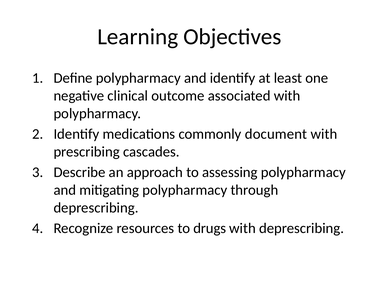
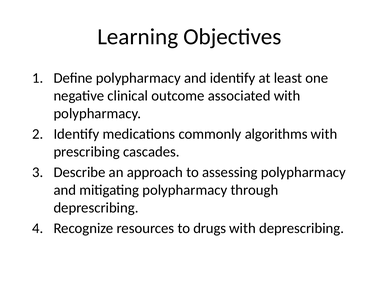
document: document -> algorithms
